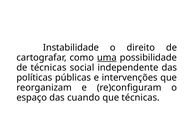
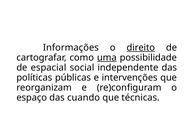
Instabilidade: Instabilidade -> Informações
direito underline: none -> present
de técnicas: técnicas -> espacial
